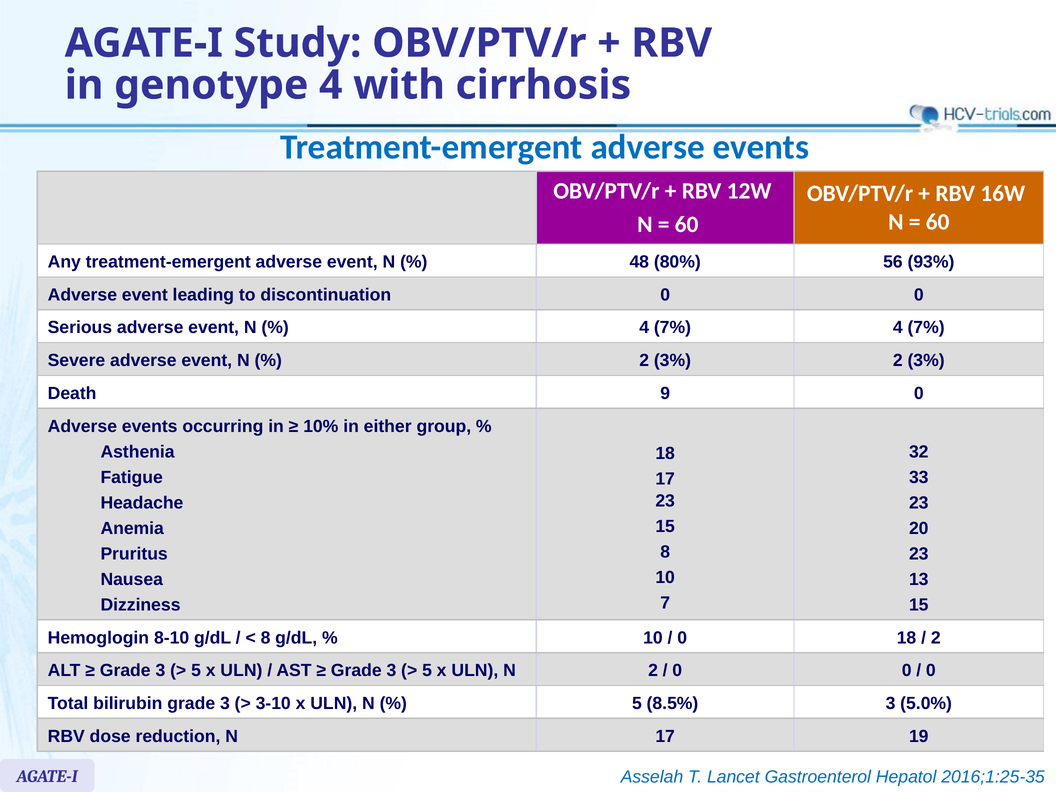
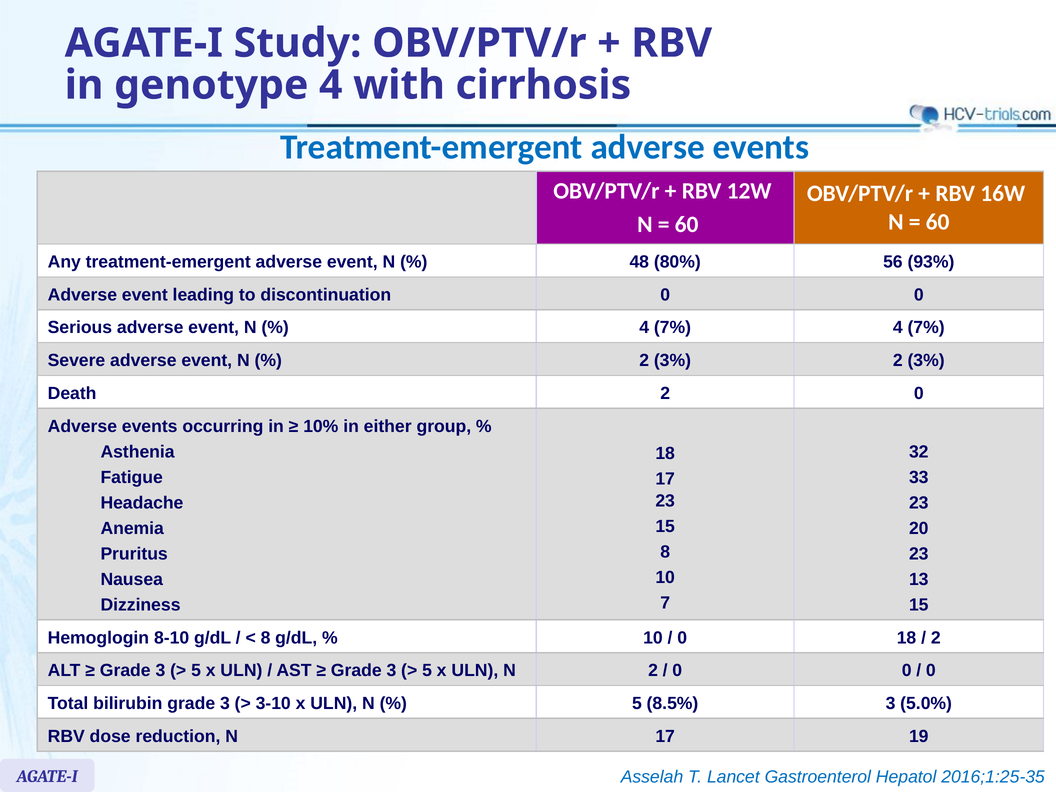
Death 9: 9 -> 2
